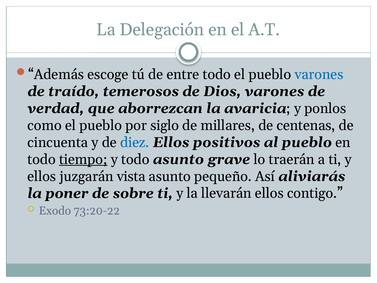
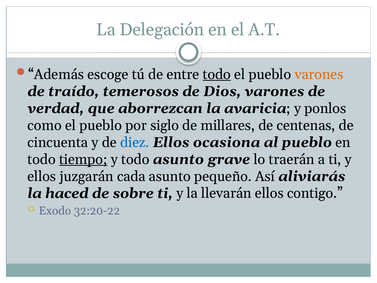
todo at (217, 74) underline: none -> present
varones at (319, 74) colour: blue -> orange
positivos: positivos -> ocasiona
vista: vista -> cada
poner: poner -> haced
73:20-22: 73:20-22 -> 32:20-22
